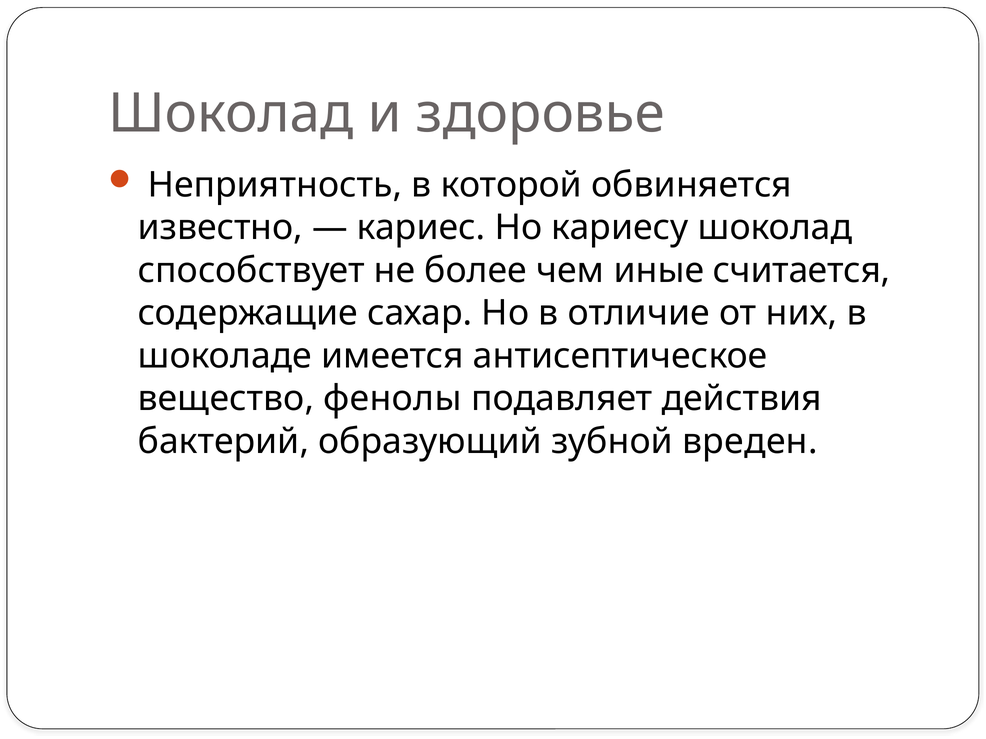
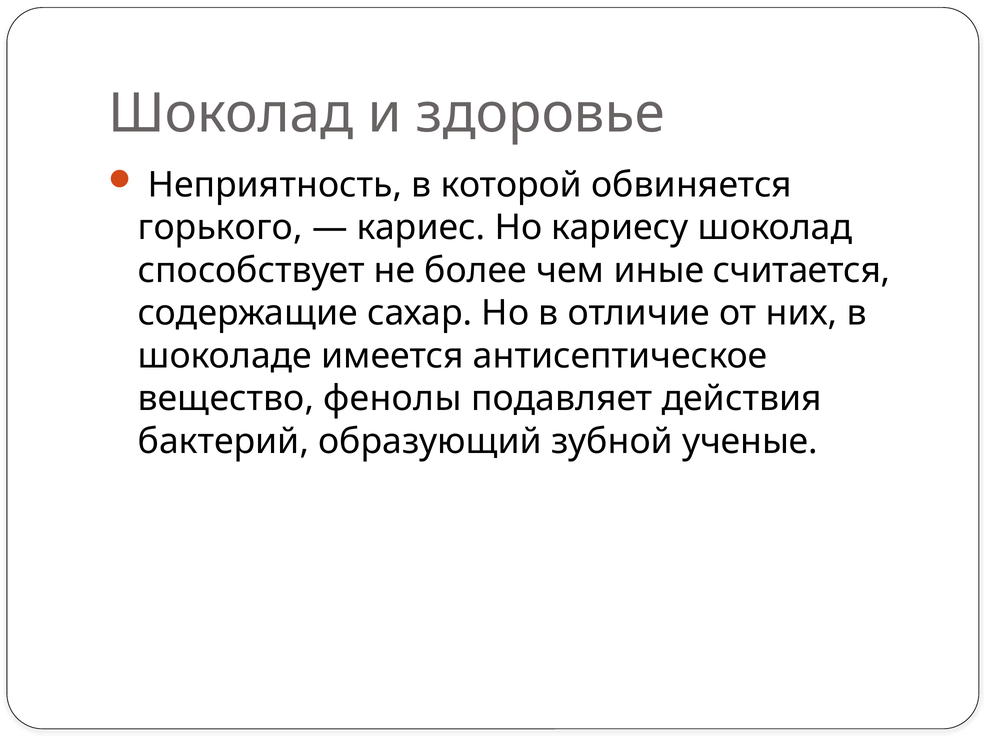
известно: известно -> горького
вреден: вреден -> ученые
